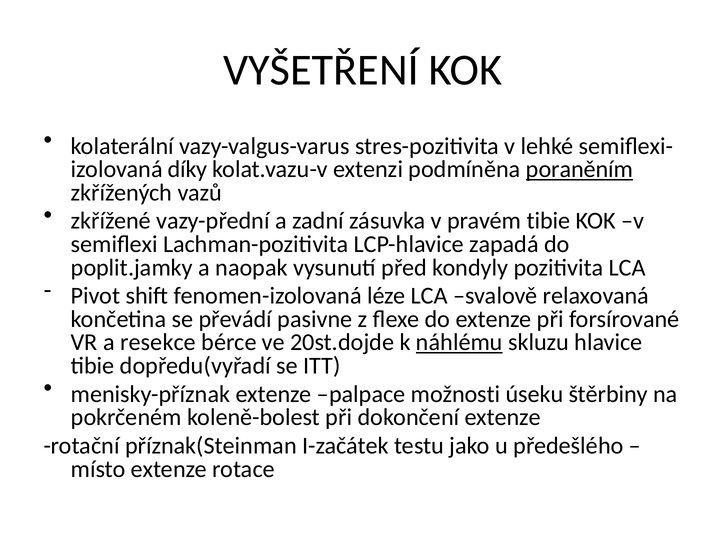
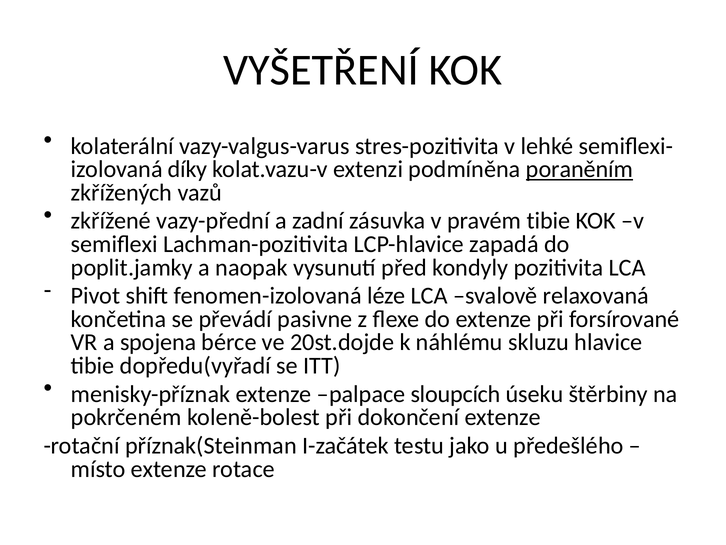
resekce: resekce -> spojena
náhlému underline: present -> none
možnosti: možnosti -> sloupcích
